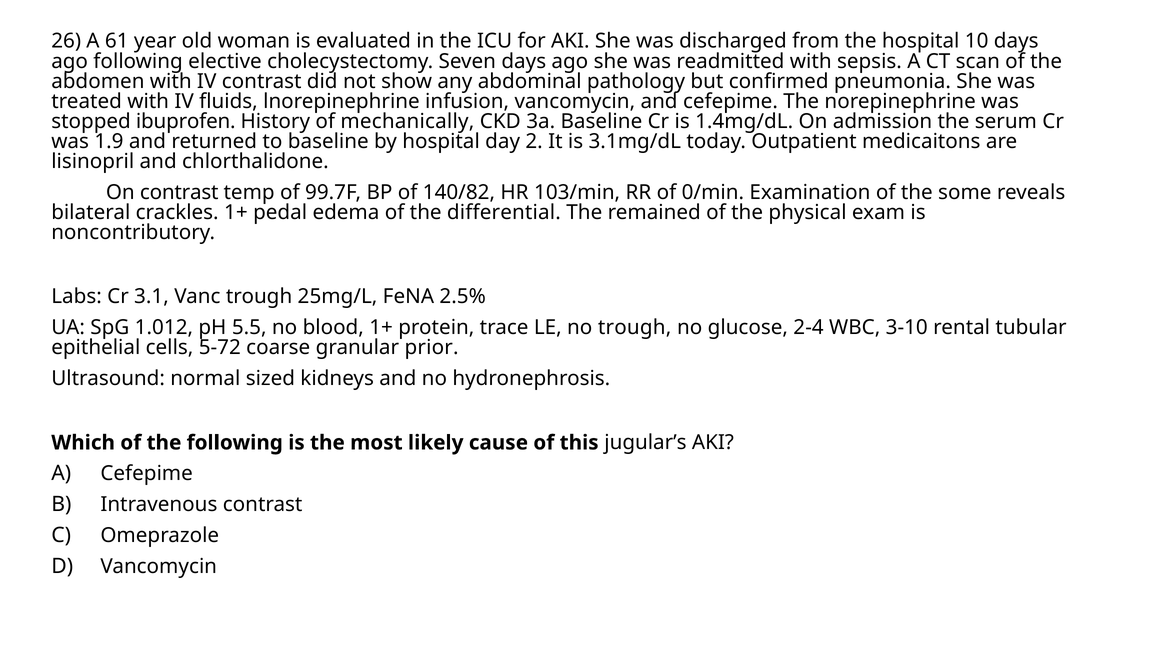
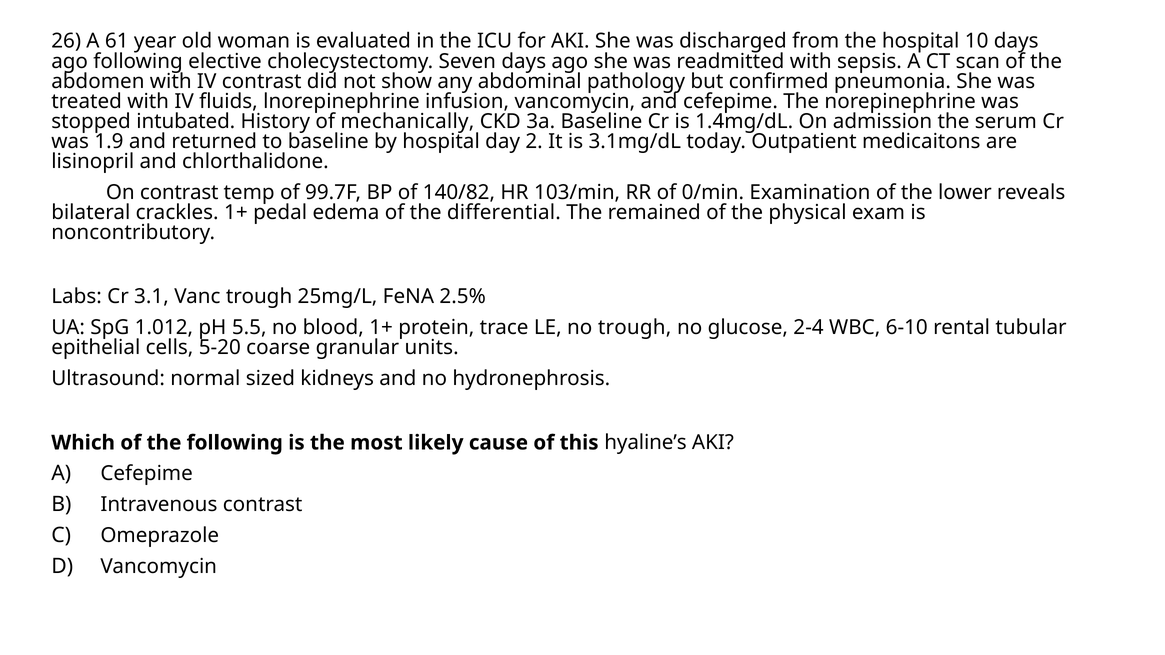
ibuprofen: ibuprofen -> intubated
some: some -> lower
3-10: 3-10 -> 6-10
5-72: 5-72 -> 5-20
prior: prior -> units
jugular’s: jugular’s -> hyaline’s
